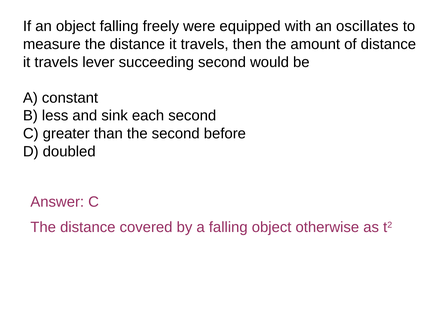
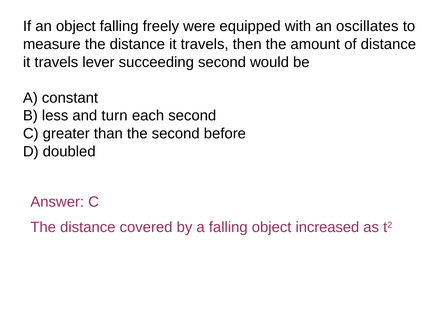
sink: sink -> turn
otherwise: otherwise -> increased
